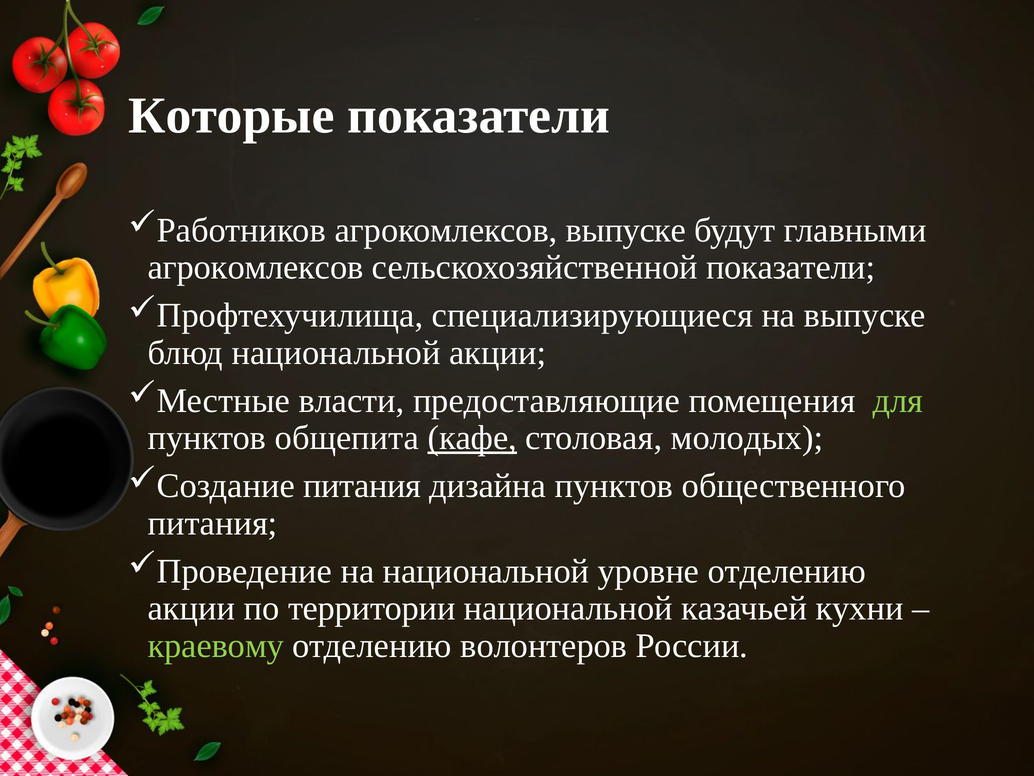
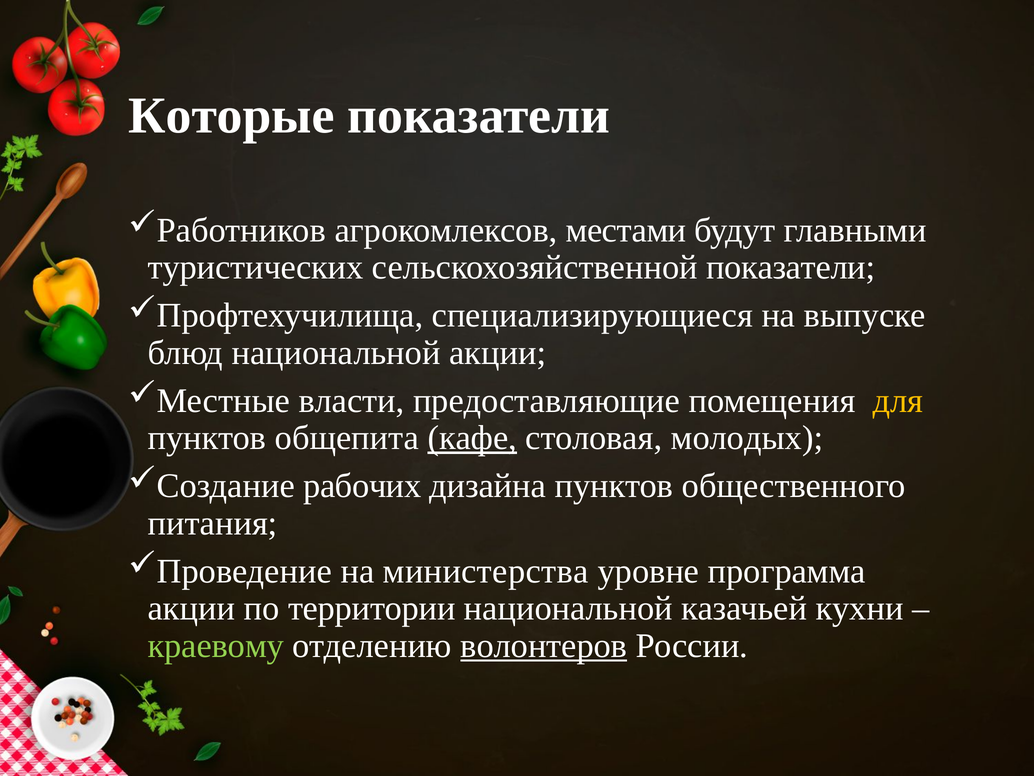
агрокомлексов выпуске: выпуске -> местами
агрокомлексов at (256, 267): агрокомлексов -> туристических
для colour: light green -> yellow
питания at (362, 486): питания -> рабочих
на национальной: национальной -> министерства
уровне отделению: отделению -> программа
волонтеров underline: none -> present
